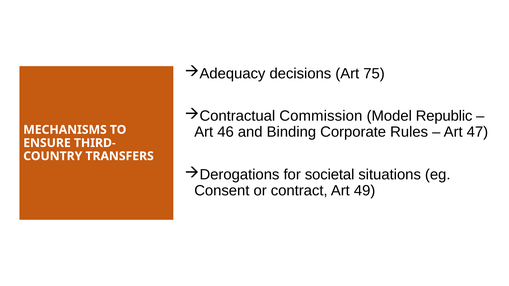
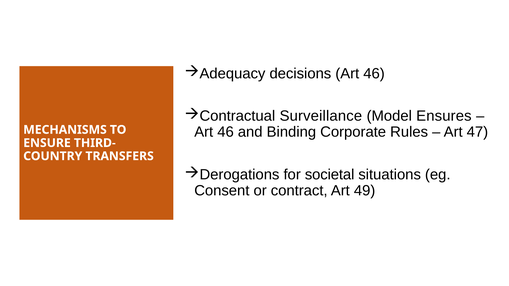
decisions Art 75: 75 -> 46
Commission: Commission -> Surveillance
Republic: Republic -> Ensures
